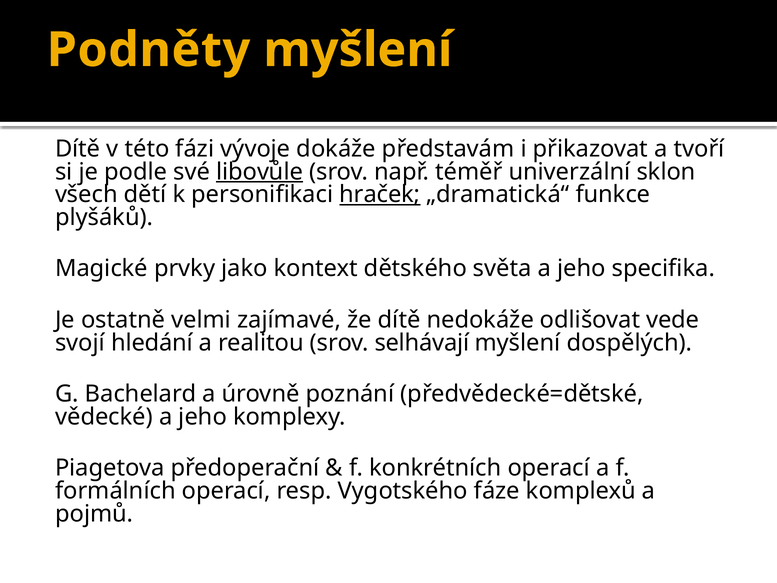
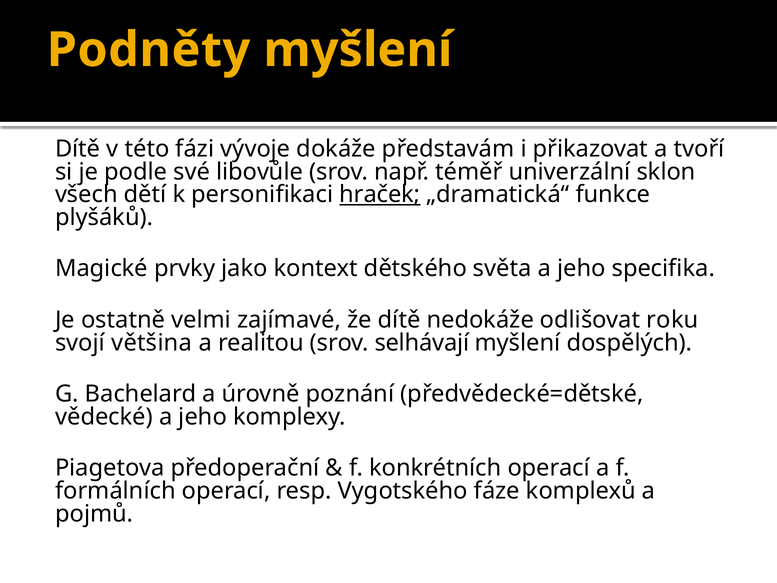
libovůle underline: present -> none
vede: vede -> roku
hledání: hledání -> většina
